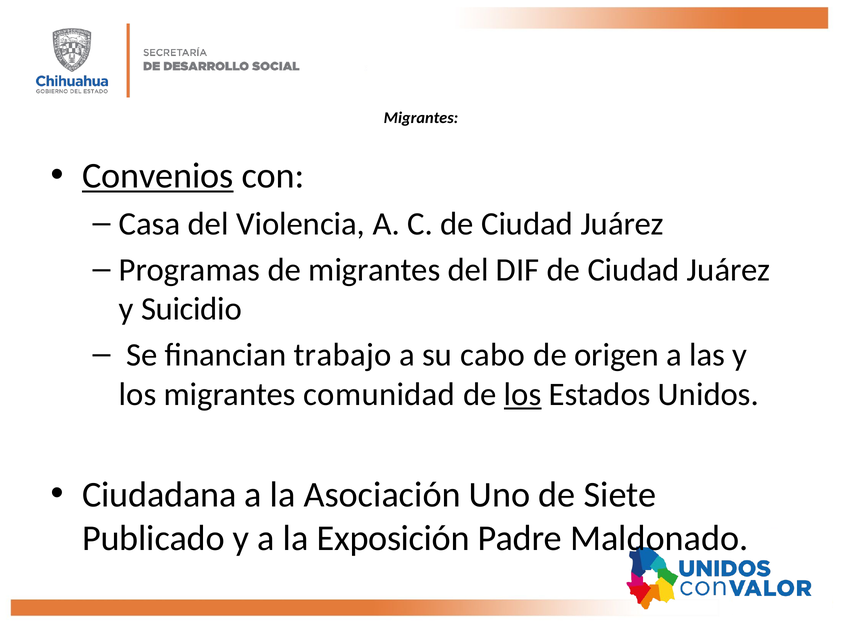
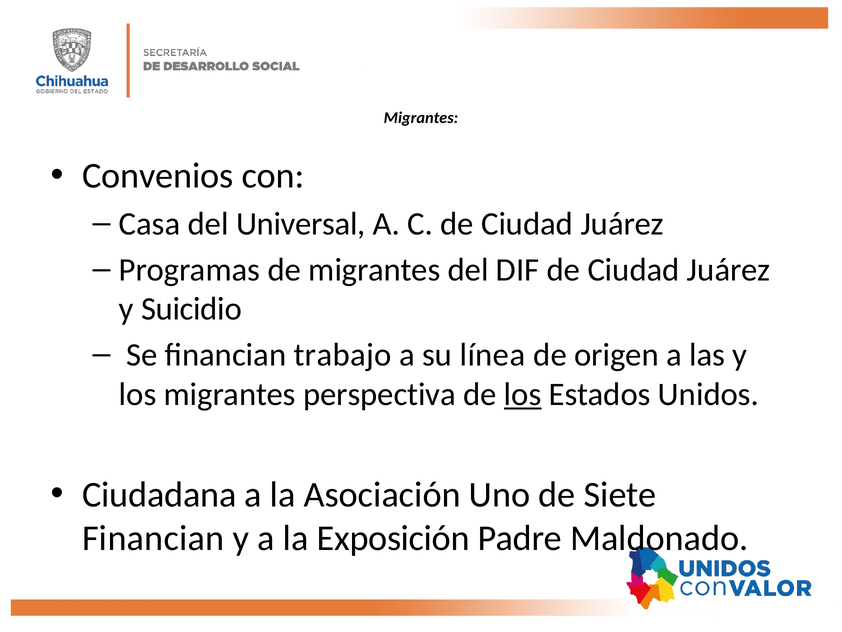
Convenios underline: present -> none
Violencia: Violencia -> Universal
cabo: cabo -> línea
comunidad: comunidad -> perspectiva
Publicado at (153, 538): Publicado -> Financian
